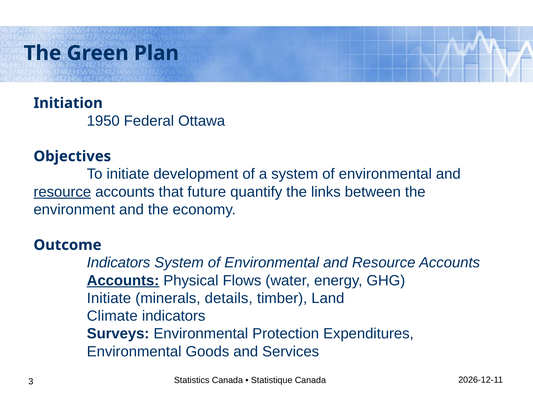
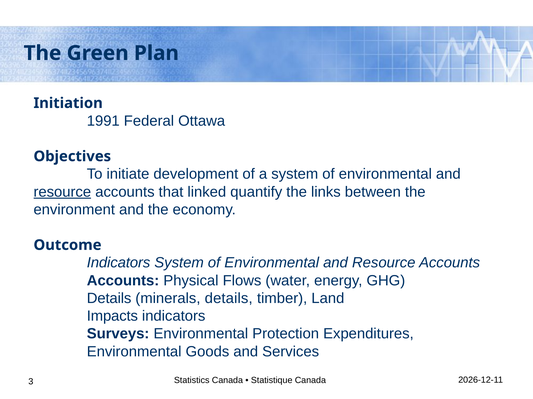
1950: 1950 -> 1991
future: future -> linked
Accounts at (123, 281) underline: present -> none
Initiate at (109, 299): Initiate -> Details
Climate: Climate -> Impacts
